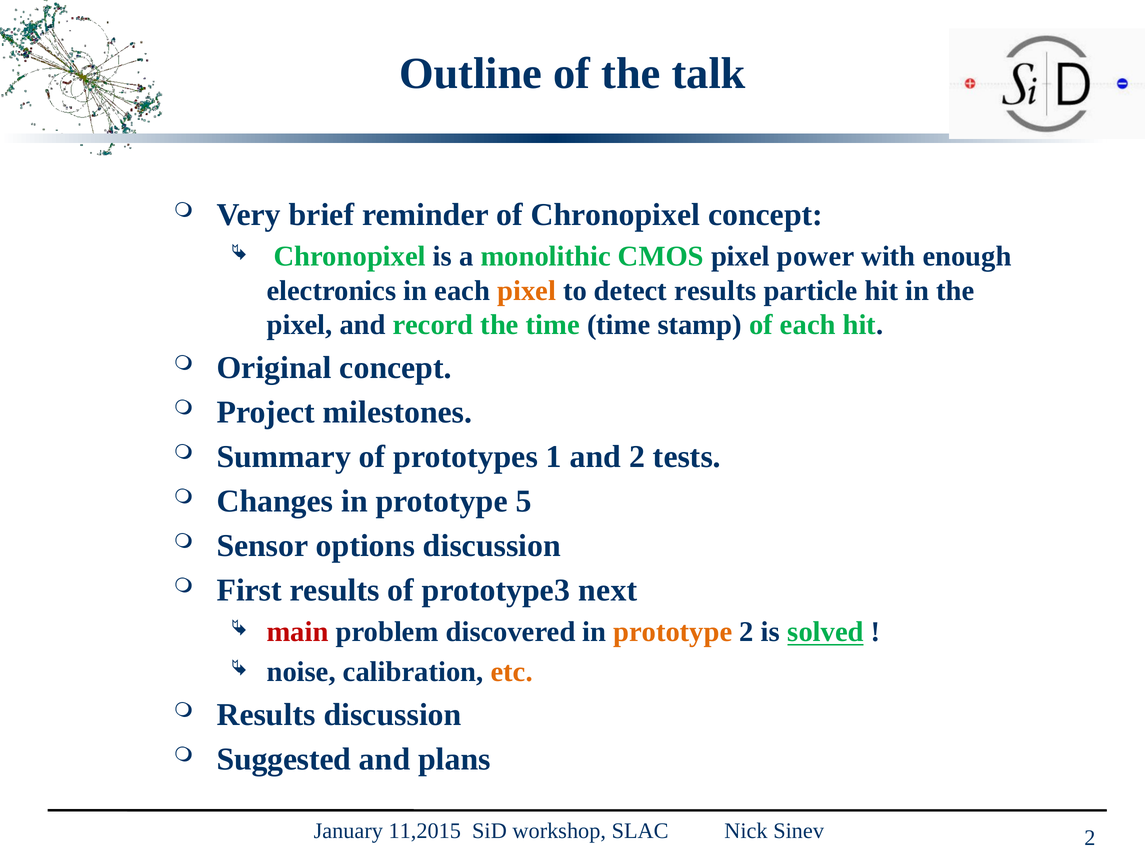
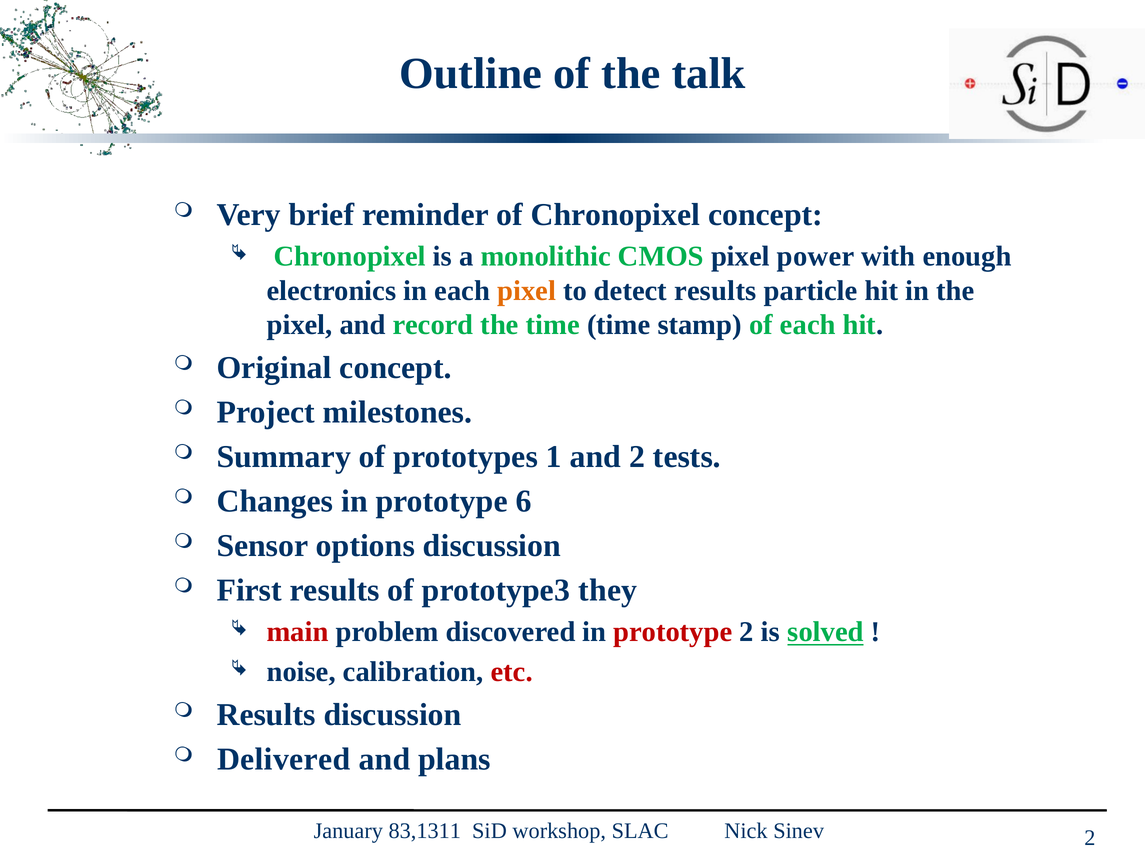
5: 5 -> 6
next: next -> they
prototype at (673, 632) colour: orange -> red
etc colour: orange -> red
Suggested: Suggested -> Delivered
11,2015: 11,2015 -> 83,1311
